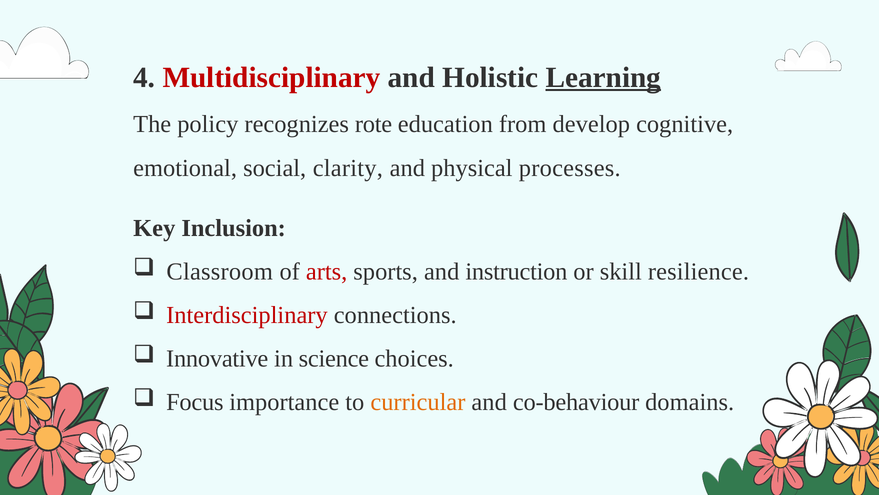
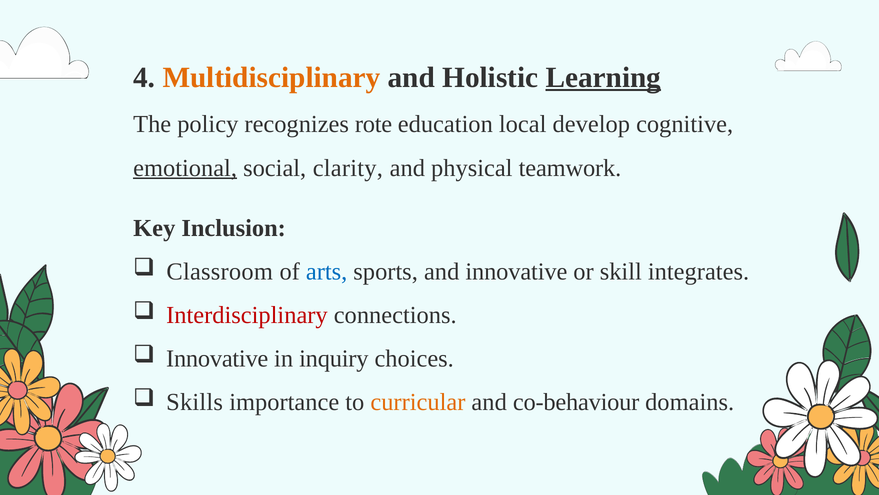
Multidisciplinary colour: red -> orange
from: from -> local
emotional underline: none -> present
processes: processes -> teamwork
arts colour: red -> blue
and instruction: instruction -> innovative
resilience: resilience -> integrates
science: science -> inquiry
Focus: Focus -> Skills
